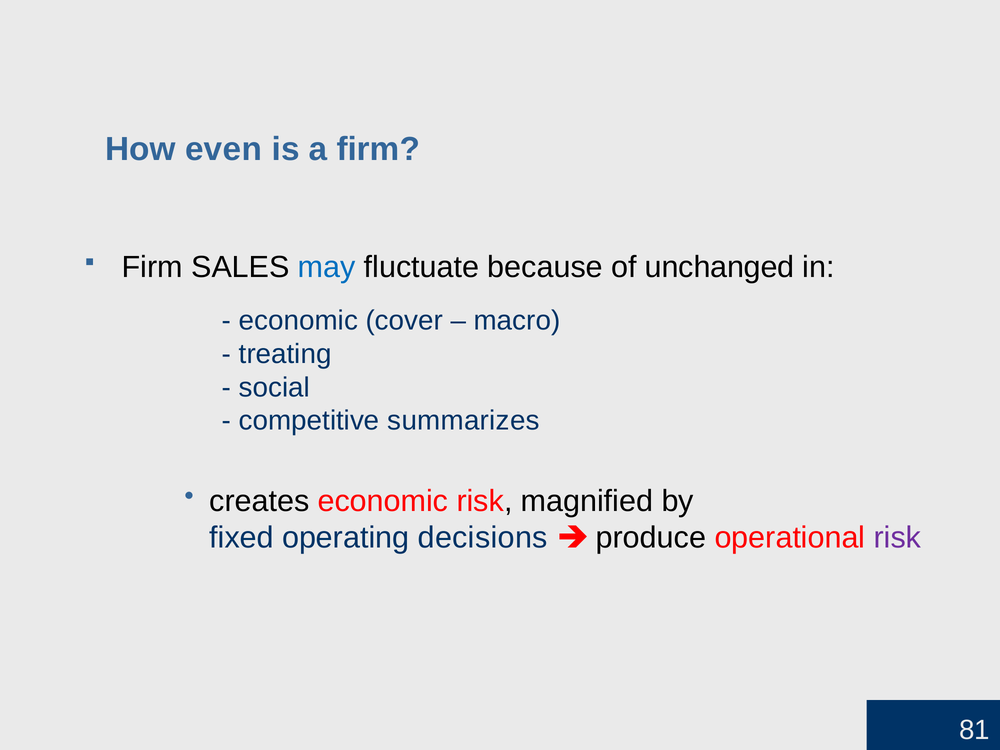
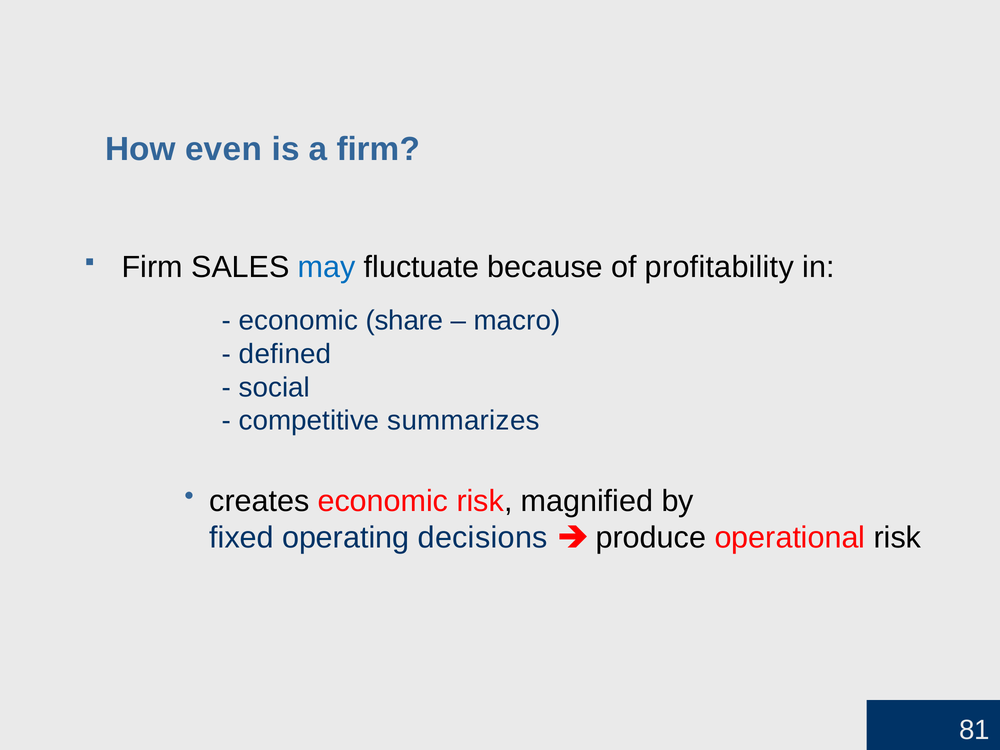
unchanged: unchanged -> profitability
cover: cover -> share
treating: treating -> defined
risk at (897, 538) colour: purple -> black
